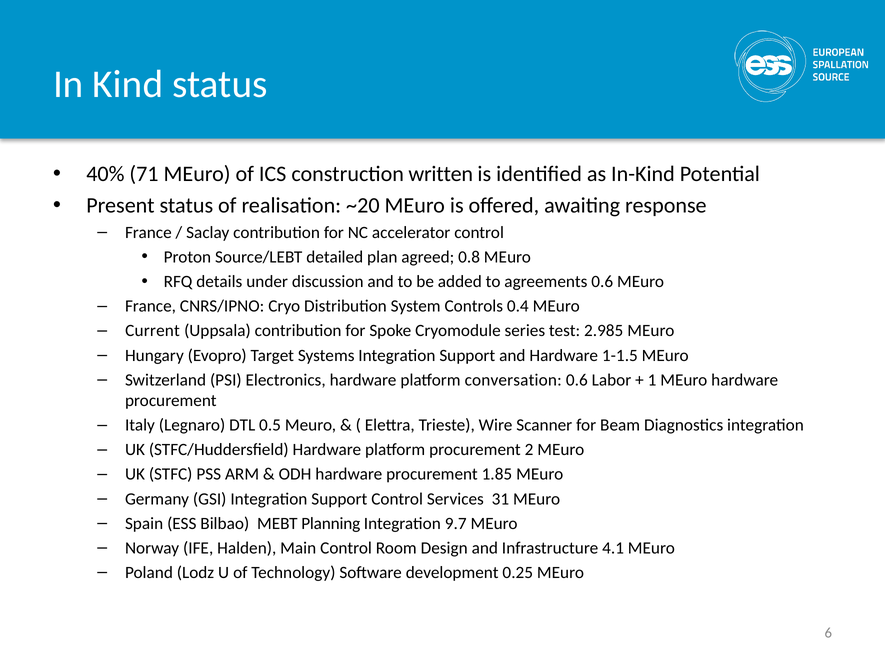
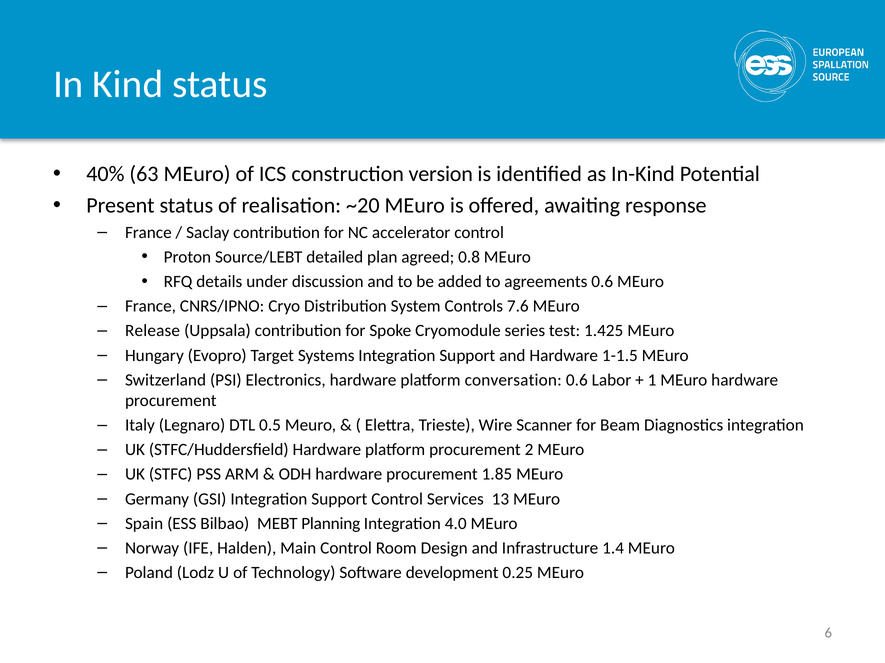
71: 71 -> 63
written: written -> version
0.4: 0.4 -> 7.6
Current: Current -> Release
2.985: 2.985 -> 1.425
31: 31 -> 13
9.7: 9.7 -> 4.0
4.1: 4.1 -> 1.4
